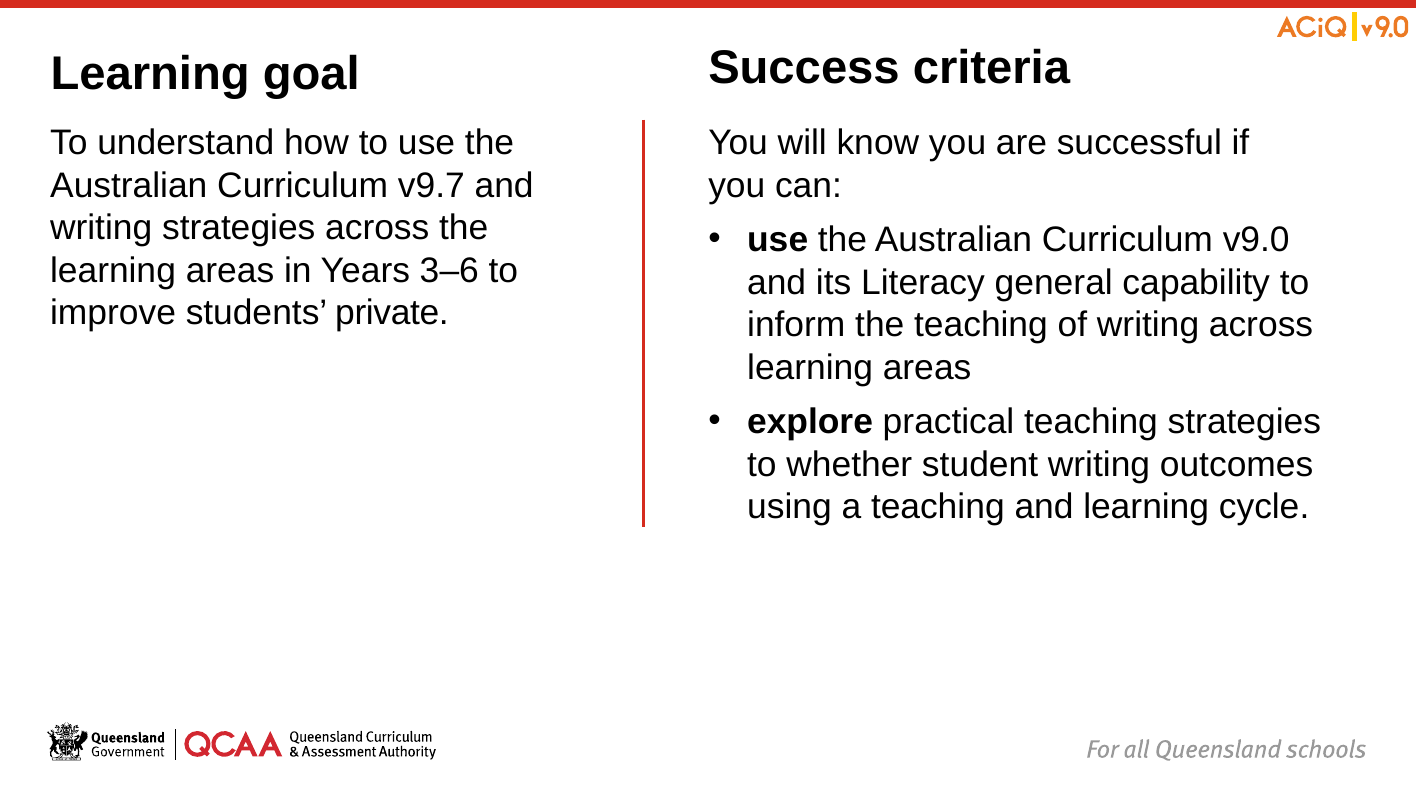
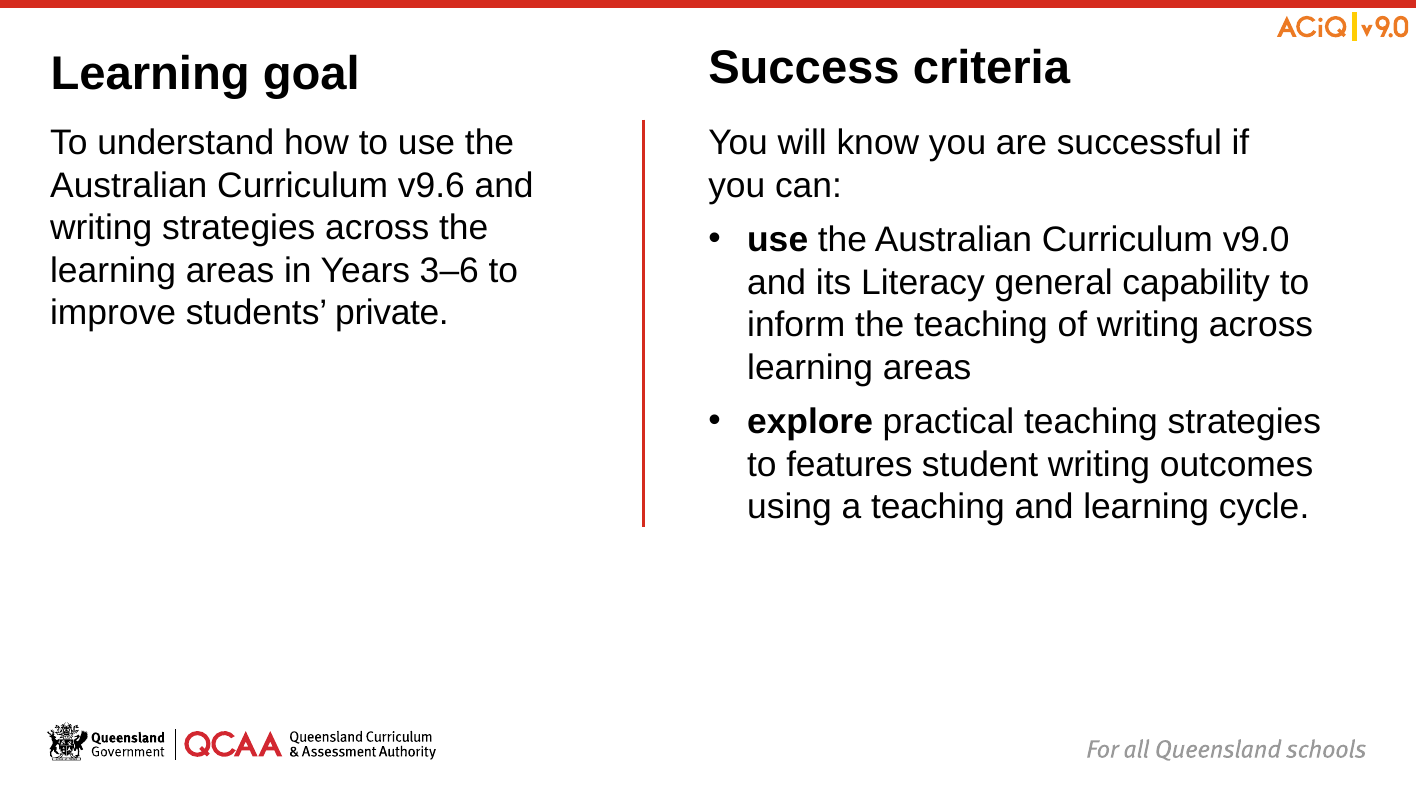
v9.7: v9.7 -> v9.6
whether: whether -> features
